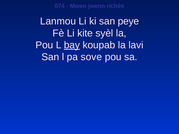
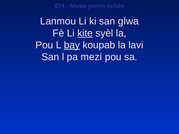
peye: peye -> glwa
kite underline: none -> present
sove: sove -> mezi
